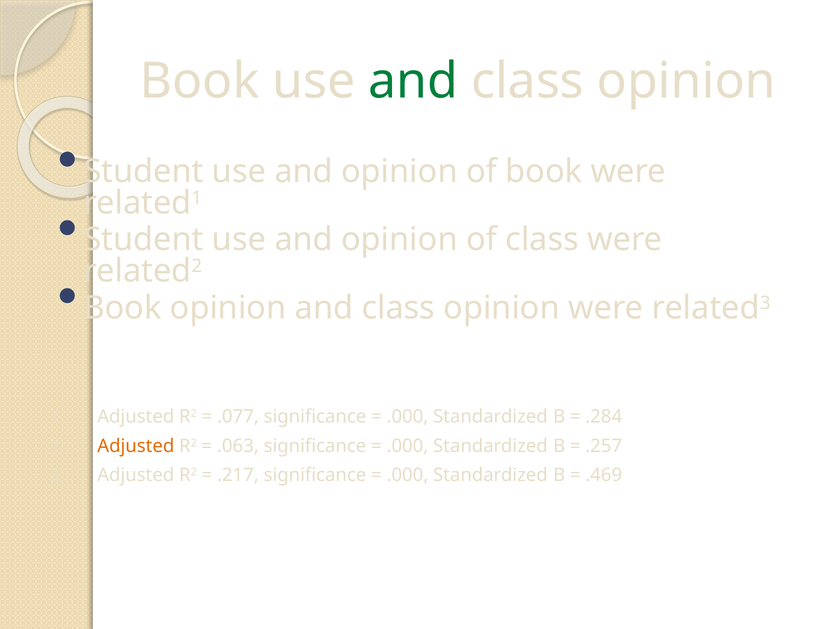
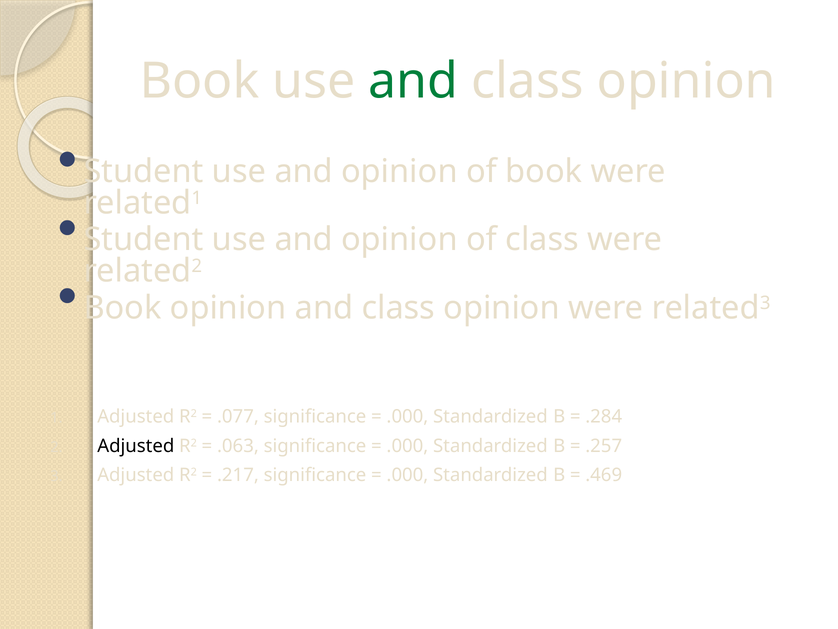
Adjusted at (136, 446) colour: orange -> black
